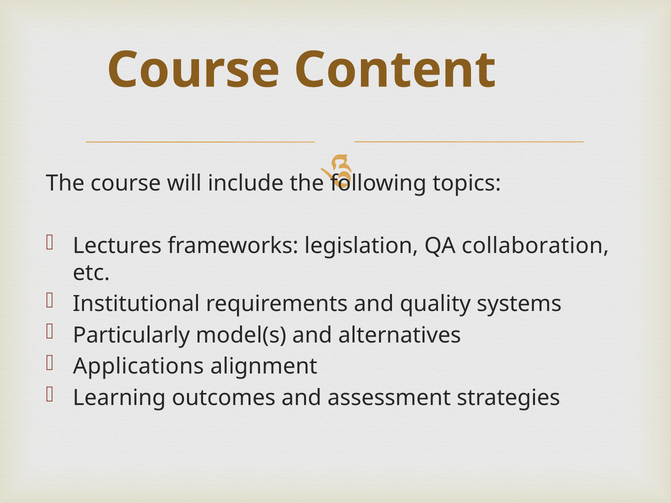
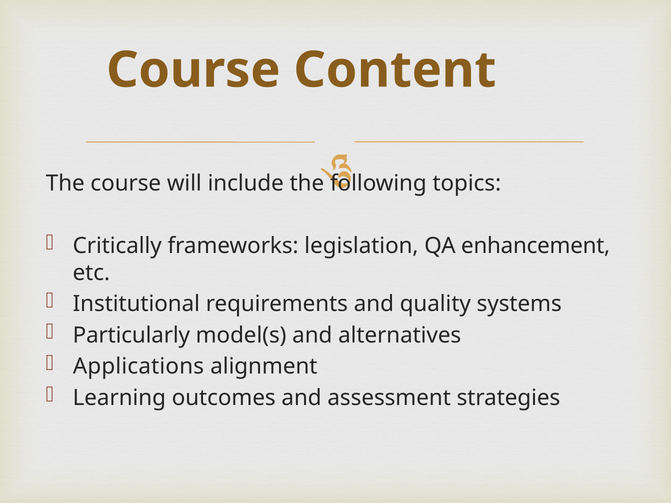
Lectures: Lectures -> Critically
collaboration: collaboration -> enhancement
